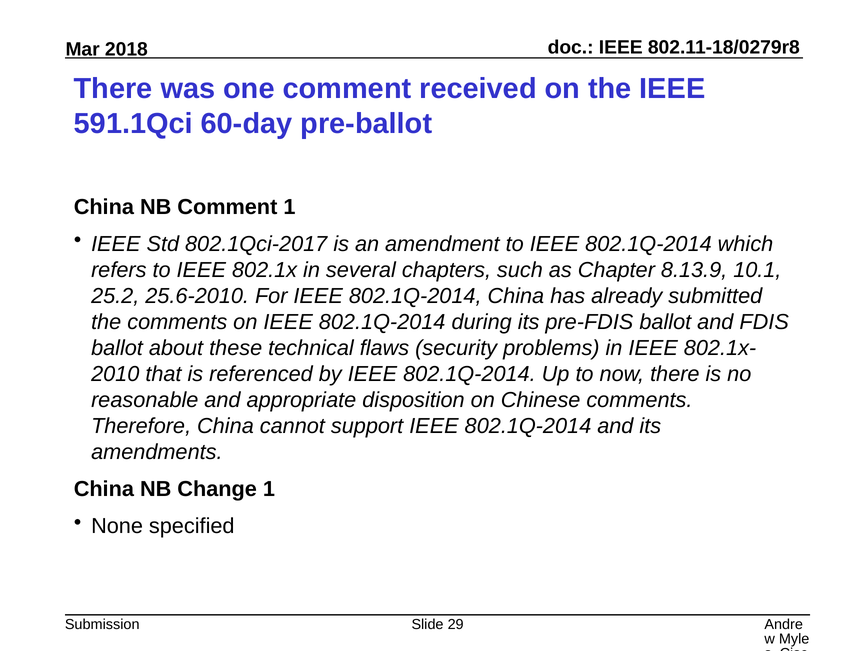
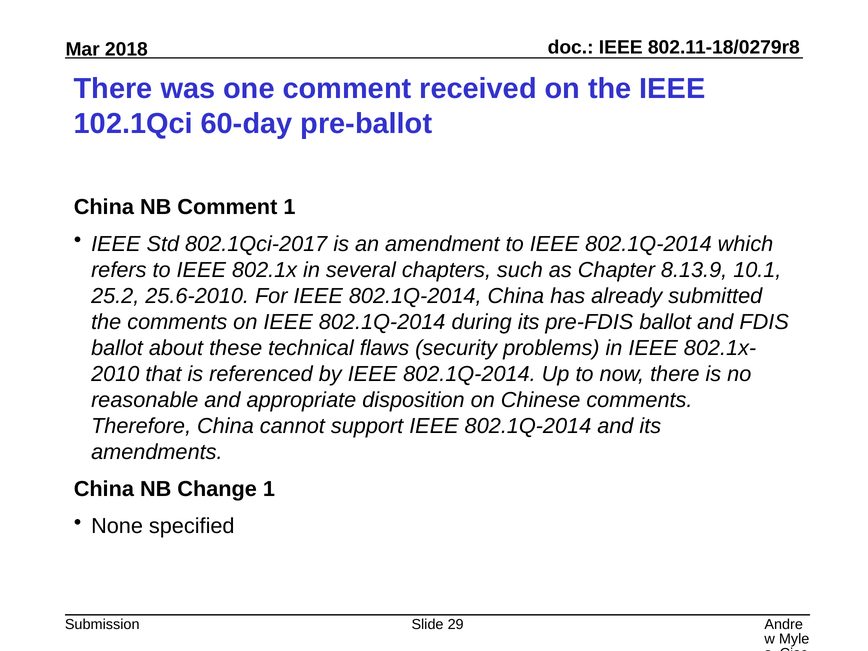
591.1Qci: 591.1Qci -> 102.1Qci
